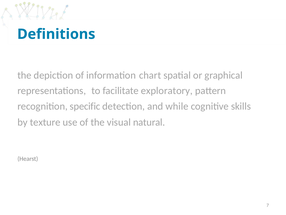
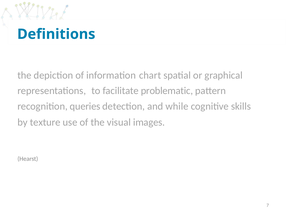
exploratory: exploratory -> problematic
specific: specific -> queries
natural: natural -> images
